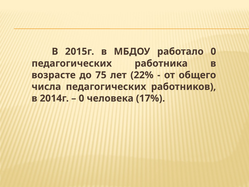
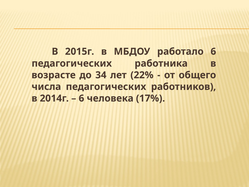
работало 0: 0 -> 6
75: 75 -> 34
0 at (81, 98): 0 -> 6
